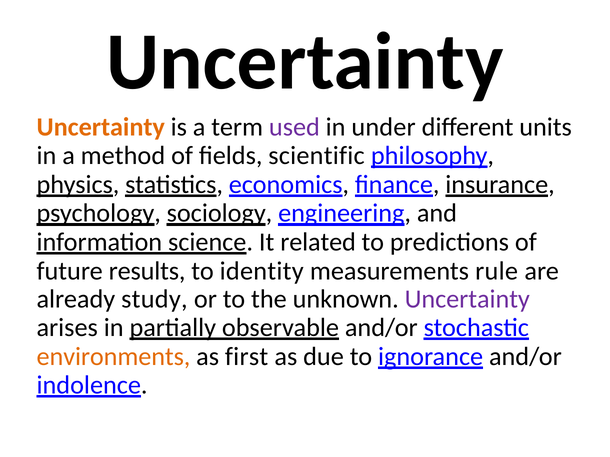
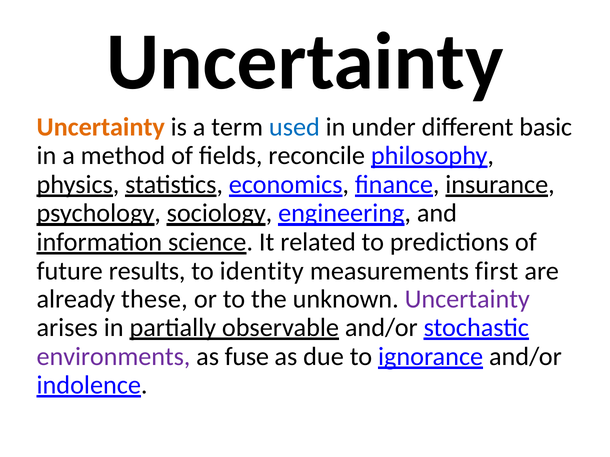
used colour: purple -> blue
units: units -> basic
scientific: scientific -> reconcile
rule: rule -> first
study: study -> these
environments colour: orange -> purple
first: first -> fuse
